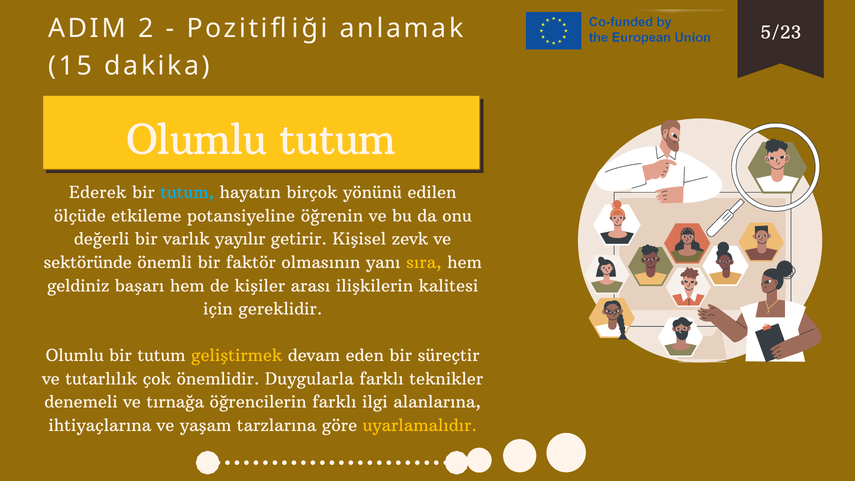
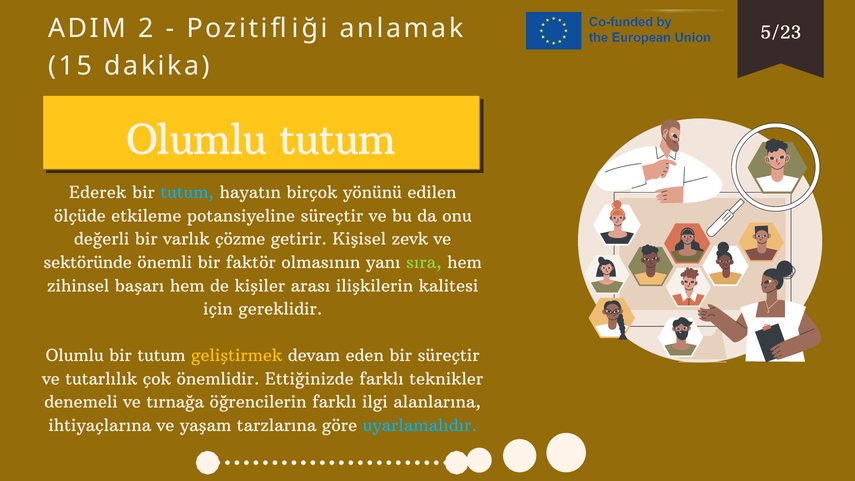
potansiyeline öğrenin: öğrenin -> süreçtir
yayılır: yayılır -> çözme
sıra colour: yellow -> light green
geldiniz: geldiniz -> zihinsel
Duygularla: Duygularla -> Ettiğinizde
uyarlamalıdır colour: yellow -> light blue
